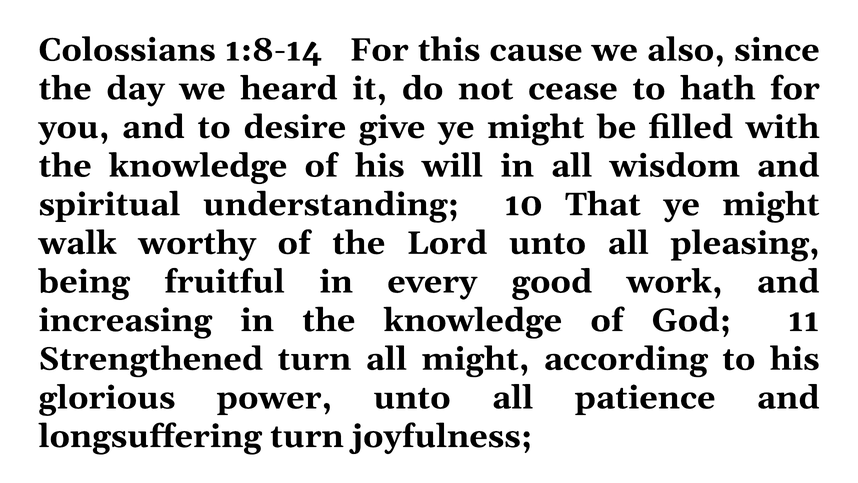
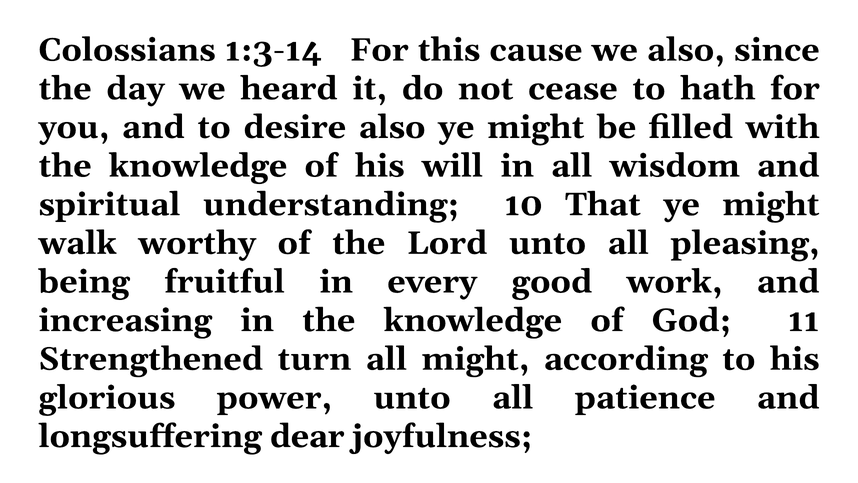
1:8-14: 1:8-14 -> 1:3-14
desire give: give -> also
longsuffering turn: turn -> dear
